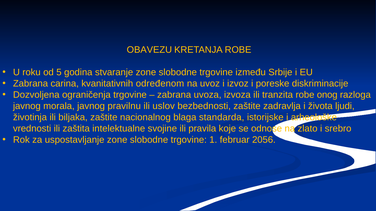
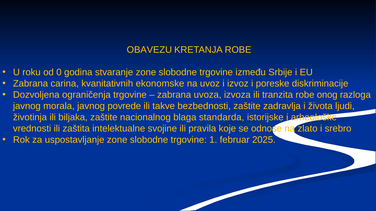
5: 5 -> 0
određenom: određenom -> ekonomske
pravilnu: pravilnu -> povrede
uslov: uslov -> takve
2056: 2056 -> 2025
